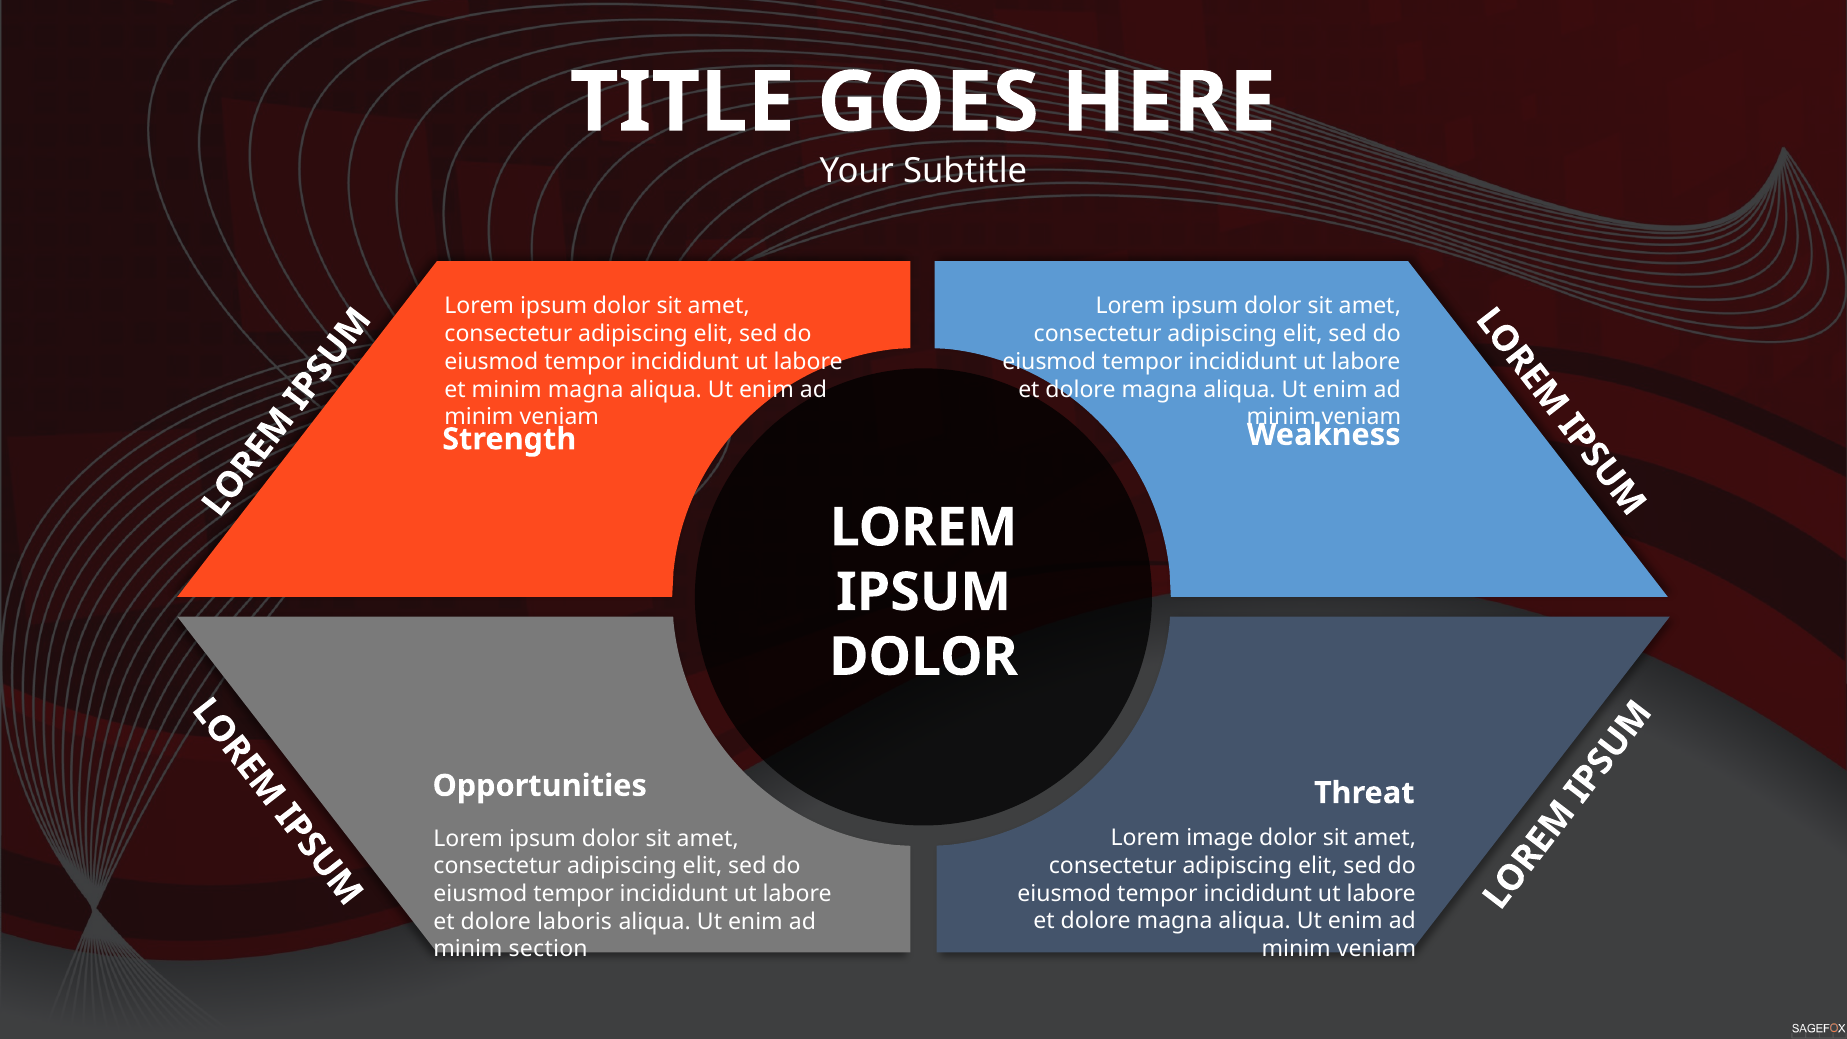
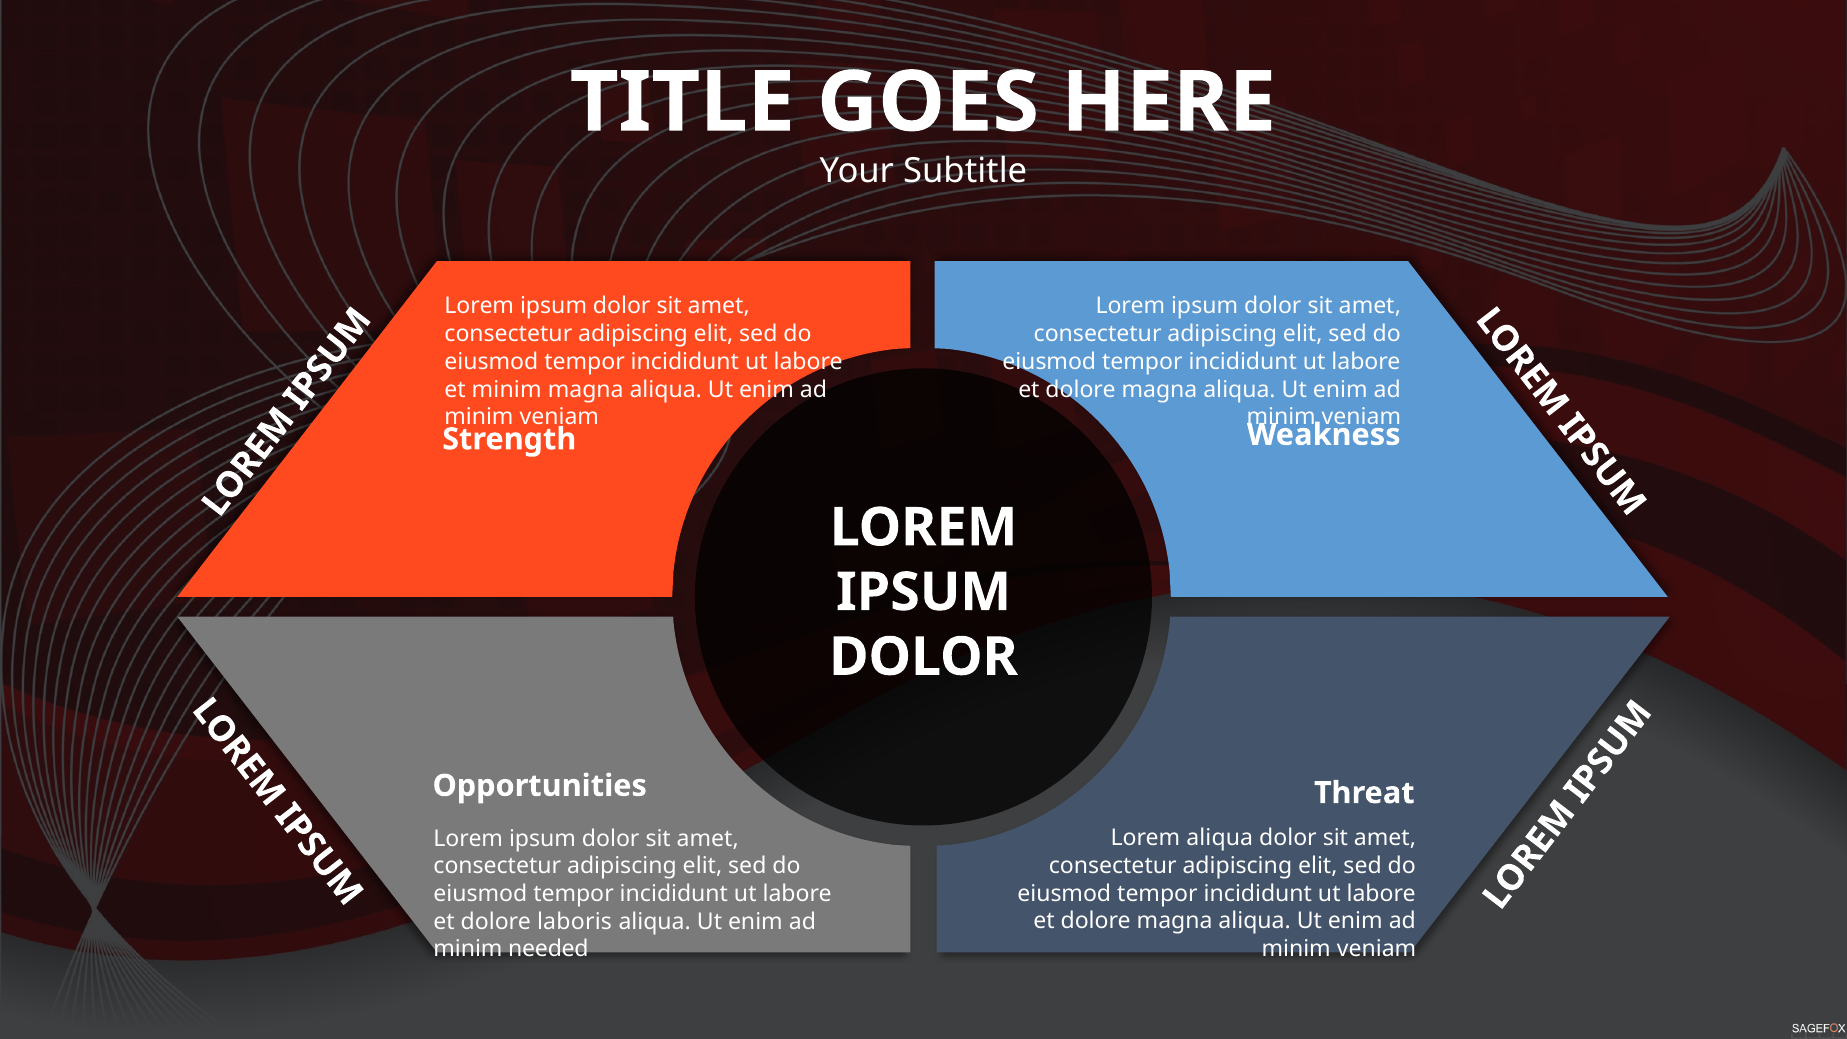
Lorem image: image -> aliqua
section: section -> needed
